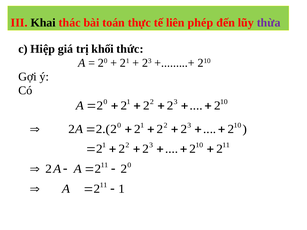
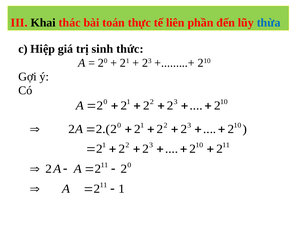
phép: phép -> phần
thừa colour: purple -> blue
khối: khối -> sinh
